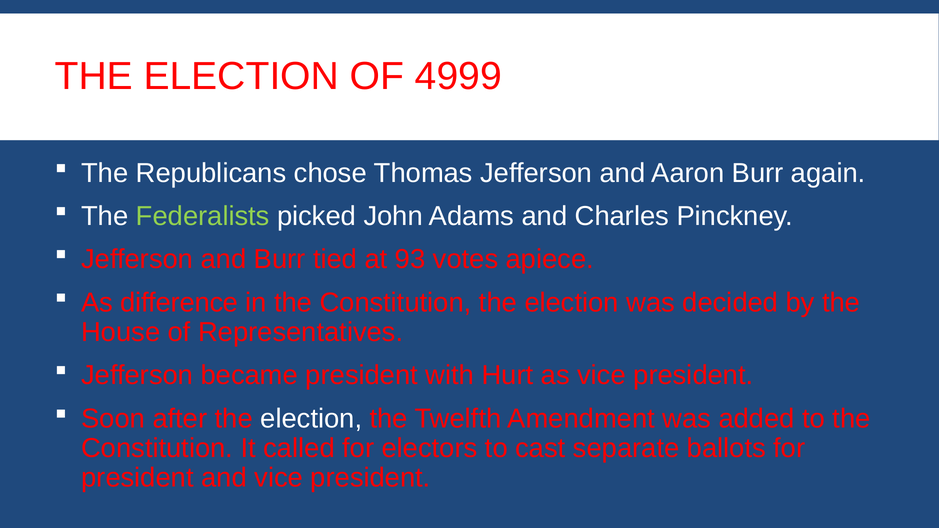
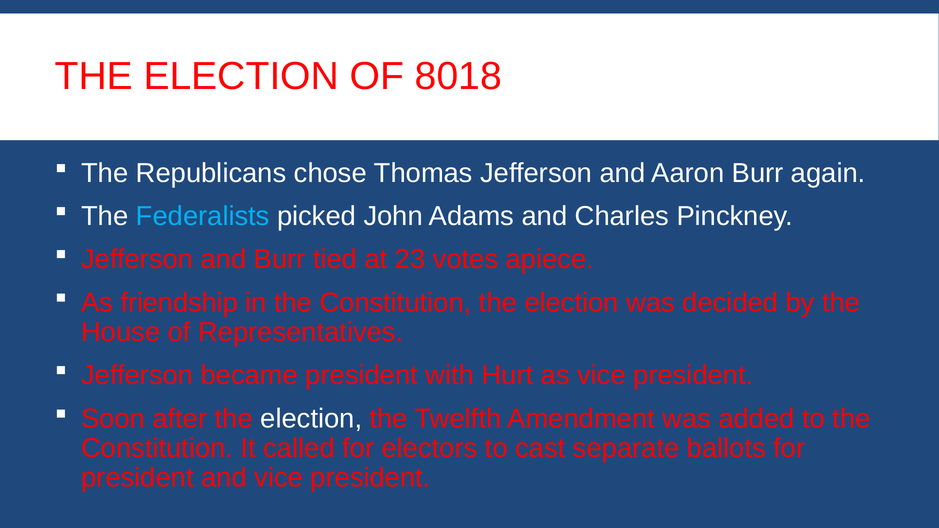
4999: 4999 -> 8018
Federalists colour: light green -> light blue
93: 93 -> 23
difference: difference -> friendship
